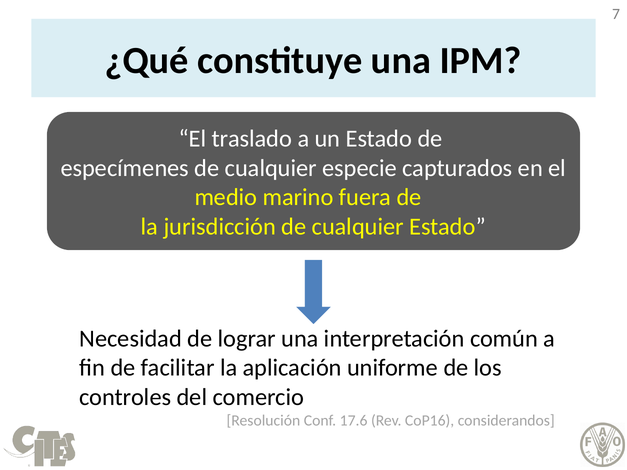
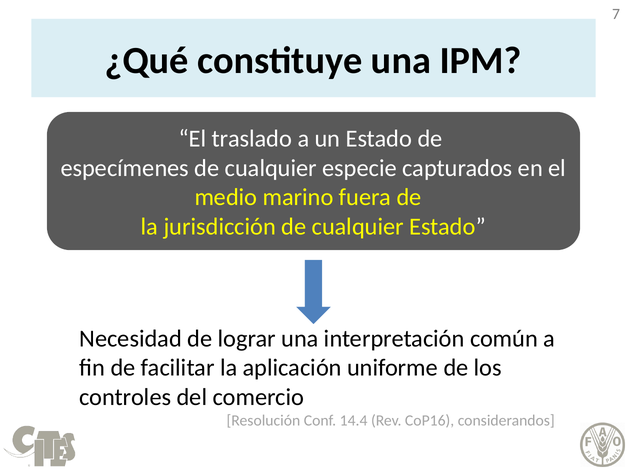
17.6: 17.6 -> 14.4
